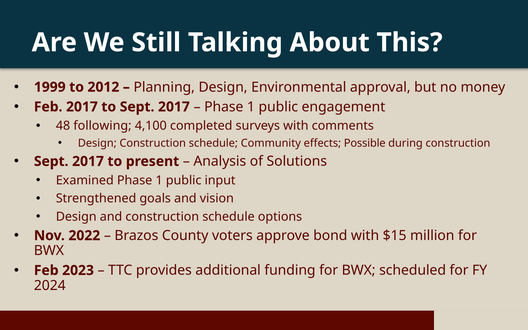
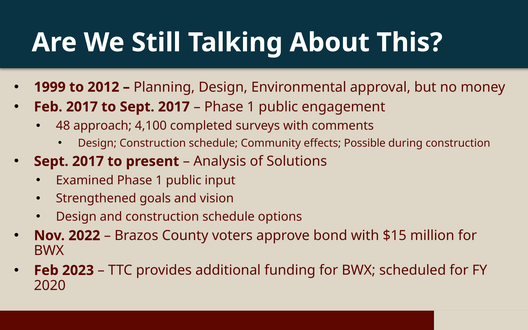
following: following -> approach
2024: 2024 -> 2020
